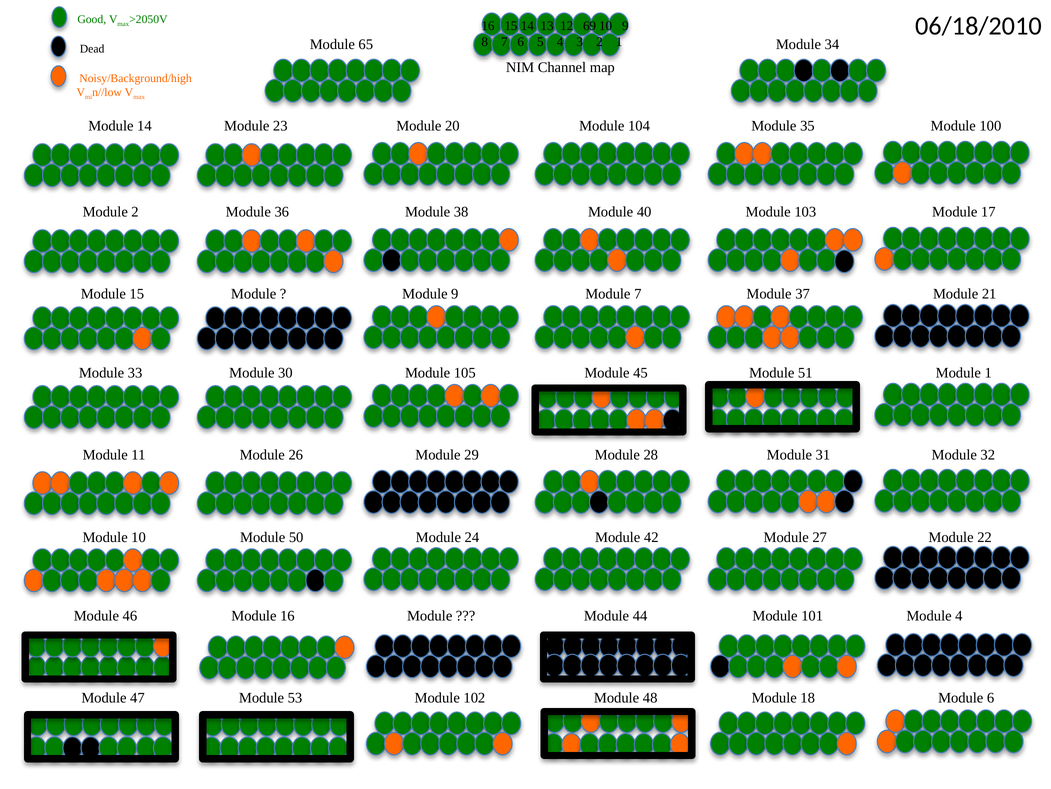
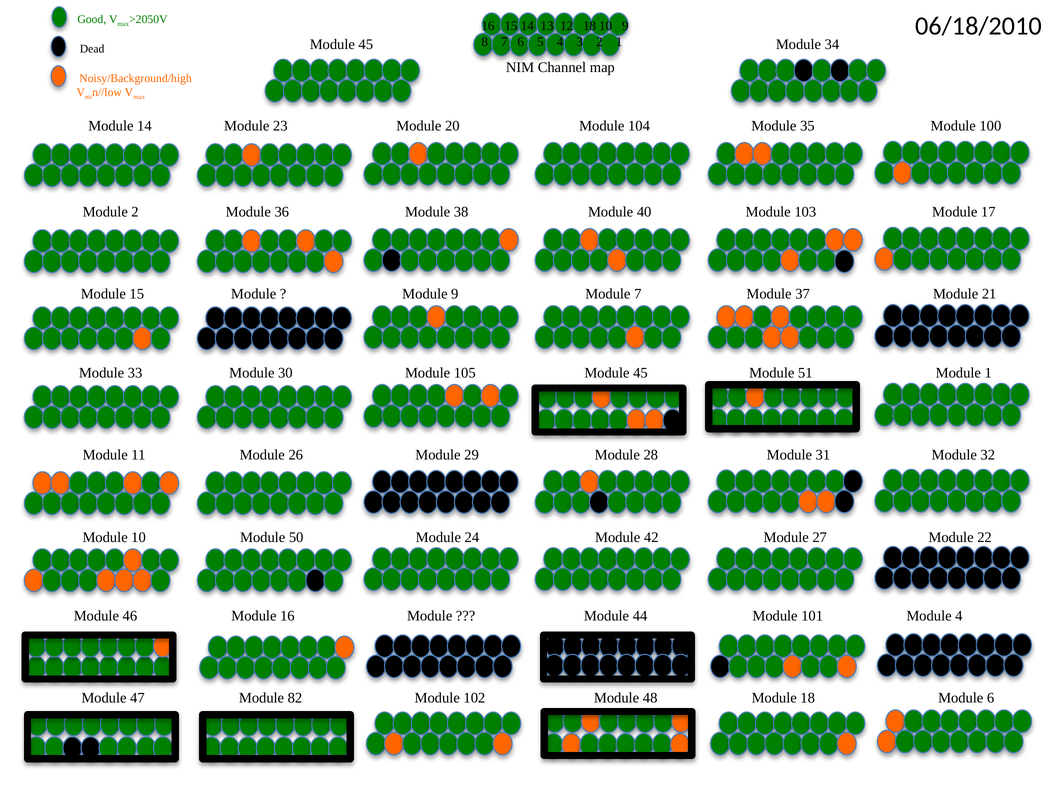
12 69: 69 -> 18
65 at (366, 44): 65 -> 45
53: 53 -> 82
